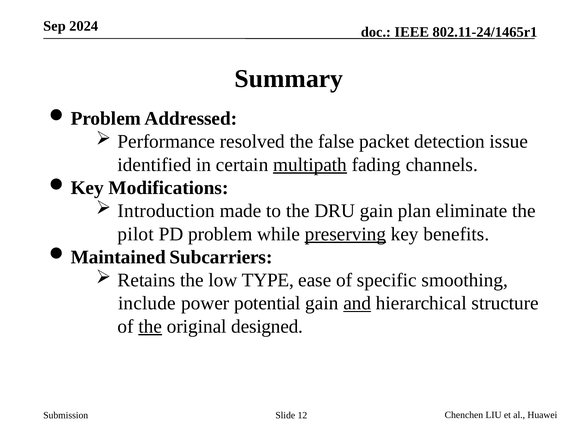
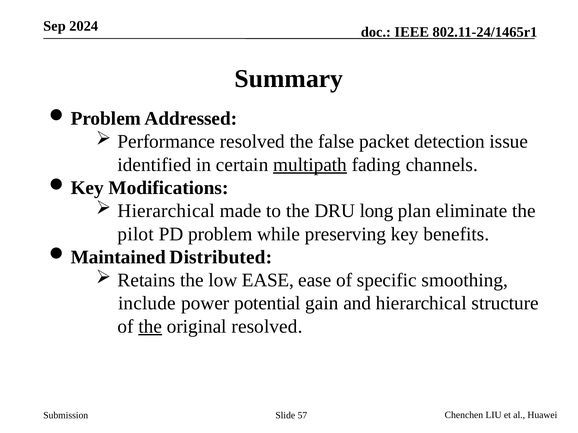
Introduction at (166, 211): Introduction -> Hierarchical
DRU gain: gain -> long
preserving underline: present -> none
Subcarriers: Subcarriers -> Distributed
low TYPE: TYPE -> EASE
and underline: present -> none
original designed: designed -> resolved
12: 12 -> 57
